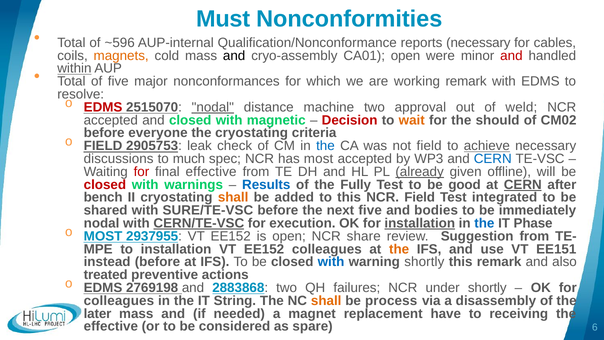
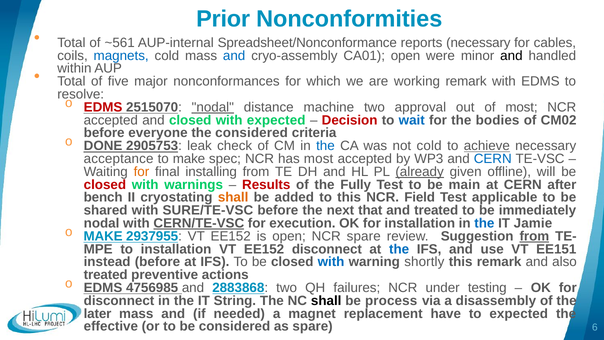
Must: Must -> Prior
~596: ~596 -> ~561
Qualification/Nonconformance: Qualification/Nonconformance -> Spreadsheet/Nonconformance
magnets colour: orange -> blue
and at (234, 56) colour: black -> blue
and at (511, 56) colour: red -> black
within underline: present -> none
of weld: weld -> most
with magnetic: magnetic -> expected
wait colour: orange -> blue
should: should -> bodies
the cryostating: cryostating -> considered
FIELD at (103, 146): FIELD -> DONE
not field: field -> cold
discussions: discussions -> acceptance
to much: much -> make
for at (141, 172) colour: red -> orange
final effective: effective -> installing
Results colour: blue -> red
good: good -> main
CERN at (523, 185) underline: present -> none
integrated: integrated -> applicable
next five: five -> that
and bodies: bodies -> treated
installation at (420, 223) underline: present -> none
Phase: Phase -> Jamie
MOST at (103, 236): MOST -> MAKE
NCR share: share -> spare
from at (534, 236) underline: none -> present
EE152 colleagues: colleagues -> disconnect
the at (399, 249) colour: orange -> blue
2769198: 2769198 -> 4756985
under shortly: shortly -> testing
colleagues at (119, 300): colleagues -> disconnect
shall at (326, 300) colour: orange -> black
to receiving: receiving -> expected
